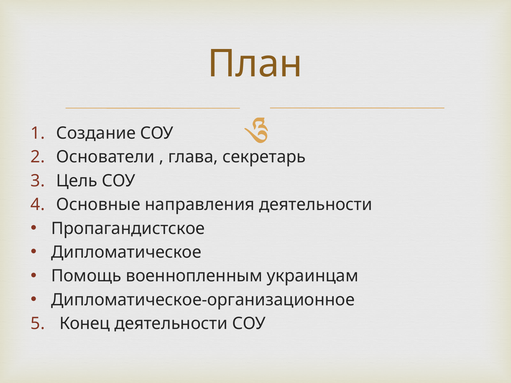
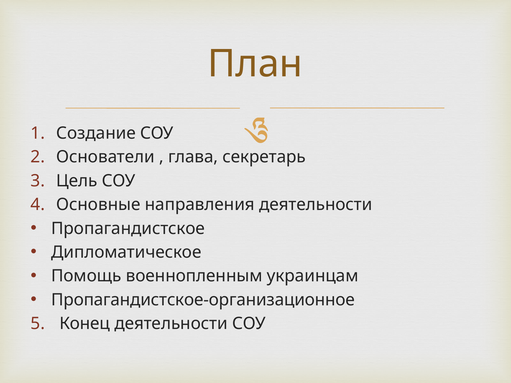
Дипломатическое-организационное: Дипломатическое-организационное -> Пропагандистское-организационное
